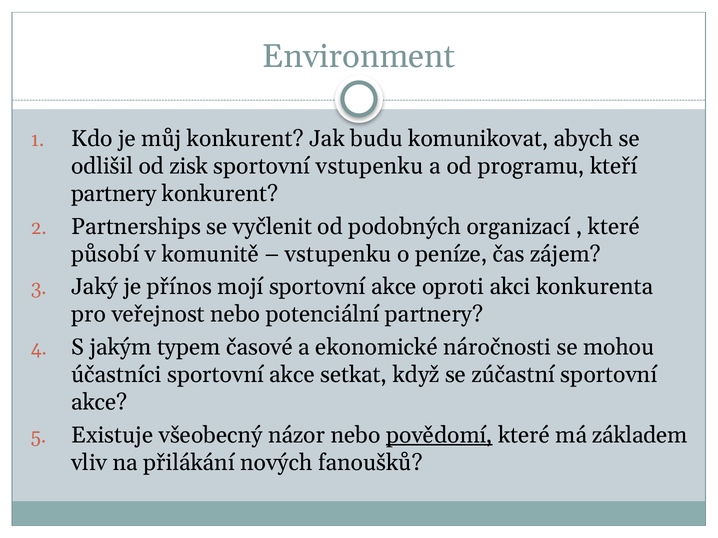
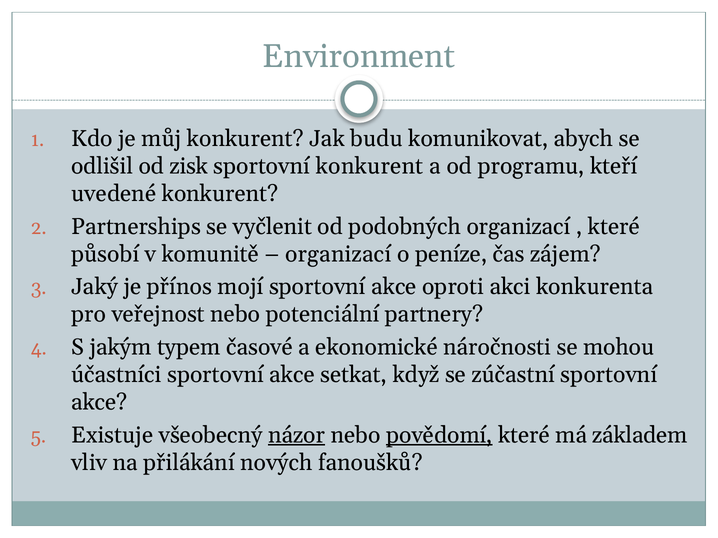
sportovní vstupenku: vstupenku -> konkurent
partnery at (114, 194): partnery -> uvedené
vstupenku at (338, 254): vstupenku -> organizací
názor underline: none -> present
